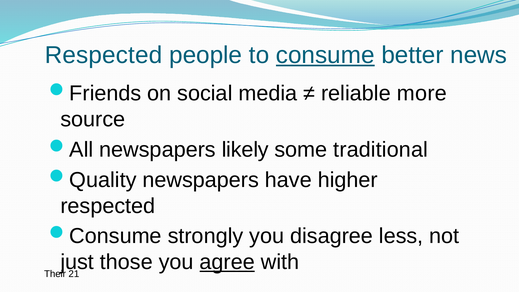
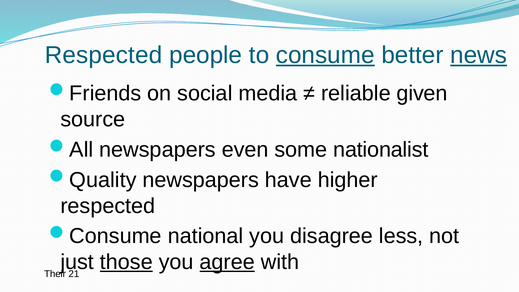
news underline: none -> present
more: more -> given
likely: likely -> even
traditional: traditional -> nationalist
strongly: strongly -> national
those underline: none -> present
